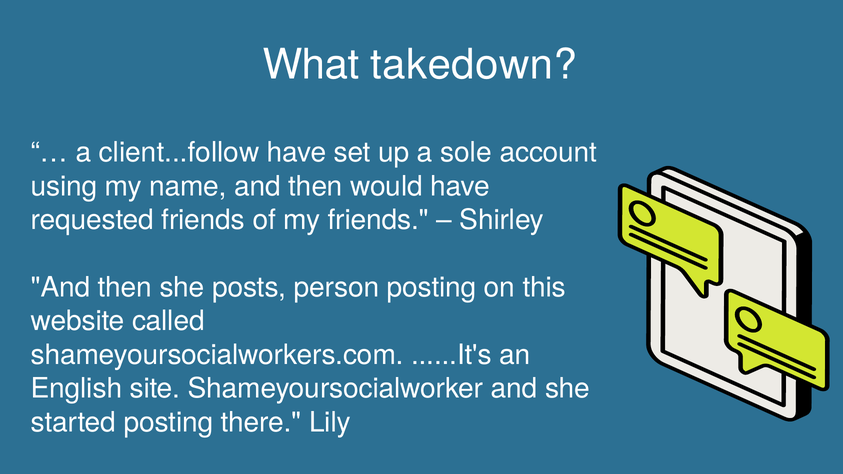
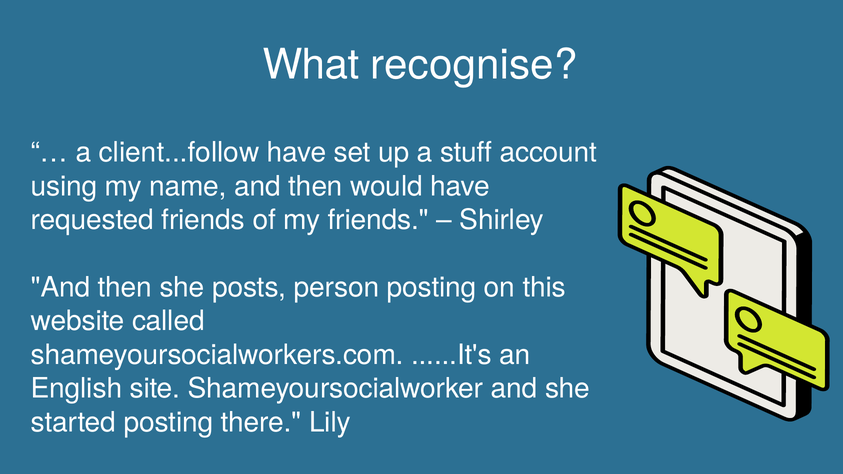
takedown: takedown -> recognise
sole: sole -> stuff
